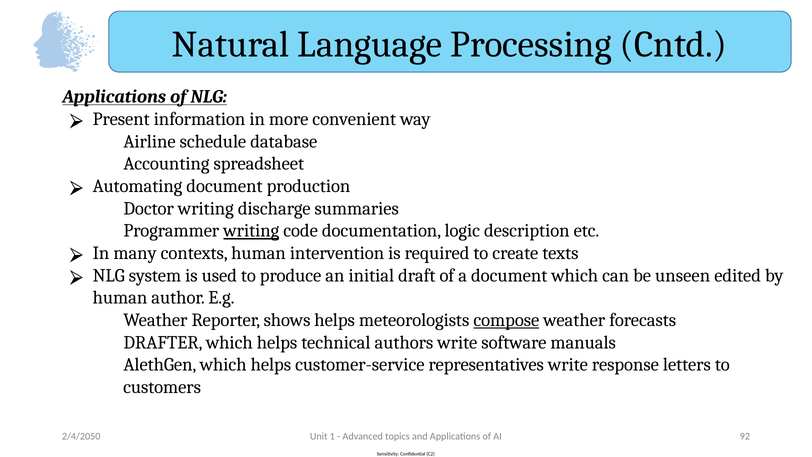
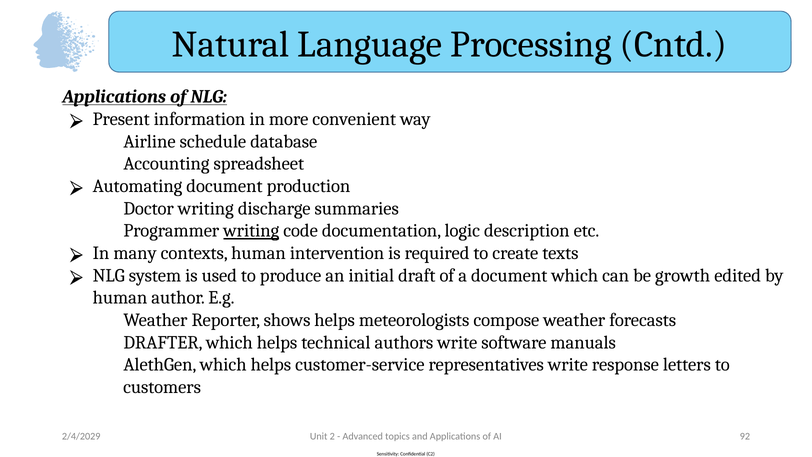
unseen: unseen -> growth
compose underline: present -> none
2/4/2050: 2/4/2050 -> 2/4/2029
1: 1 -> 2
